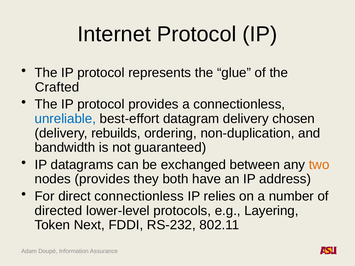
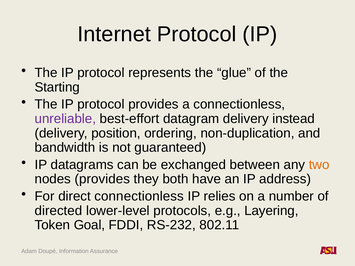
Crafted: Crafted -> Starting
unreliable colour: blue -> purple
chosen: chosen -> instead
rebuilds: rebuilds -> position
Next: Next -> Goal
